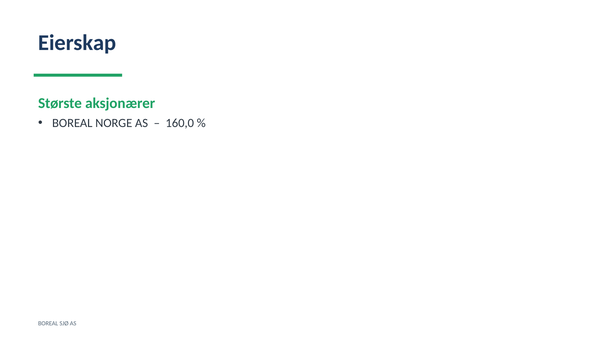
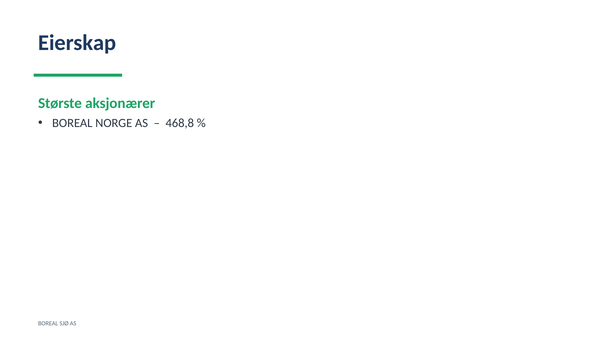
160,0: 160,0 -> 468,8
